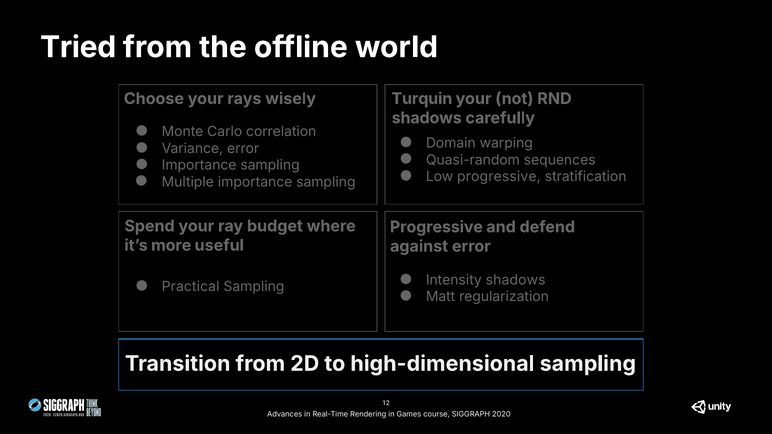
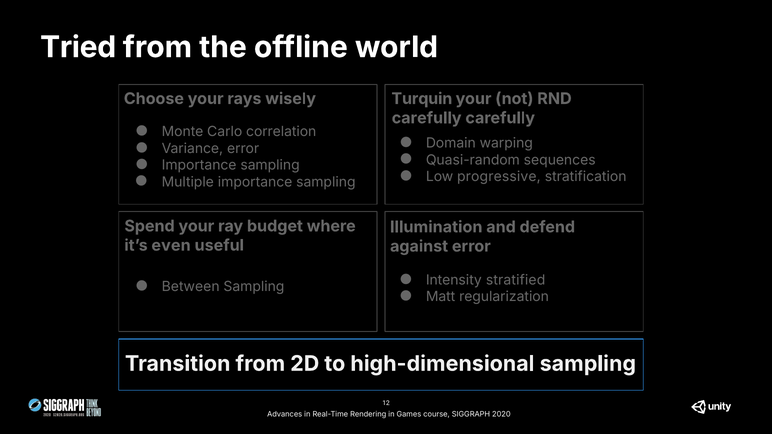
shadows at (427, 118): shadows -> carefully
Progressive at (436, 227): Progressive -> Illumination
more: more -> even
Intensity shadows: shadows -> stratified
Practical: Practical -> Between
